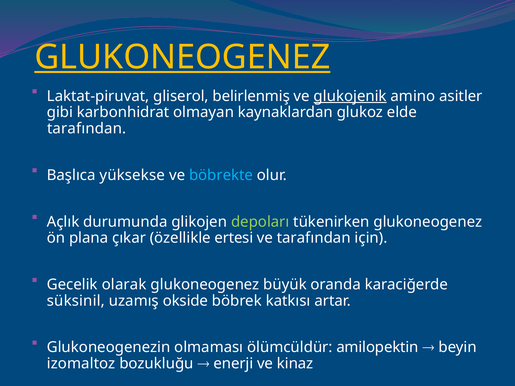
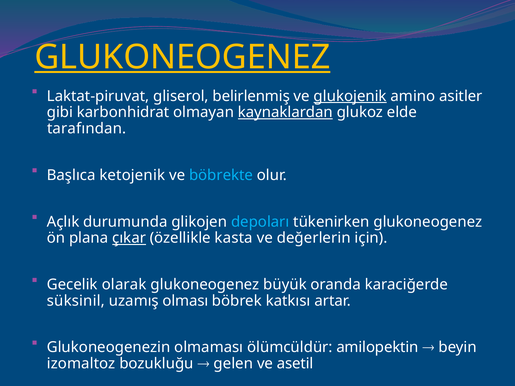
kaynaklardan underline: none -> present
yüksekse: yüksekse -> ketojenik
depoları colour: light green -> light blue
çıkar underline: none -> present
ertesi: ertesi -> kasta
ve tarafından: tarafından -> değerlerin
okside: okside -> olması
enerji: enerji -> gelen
kinaz: kinaz -> asetil
